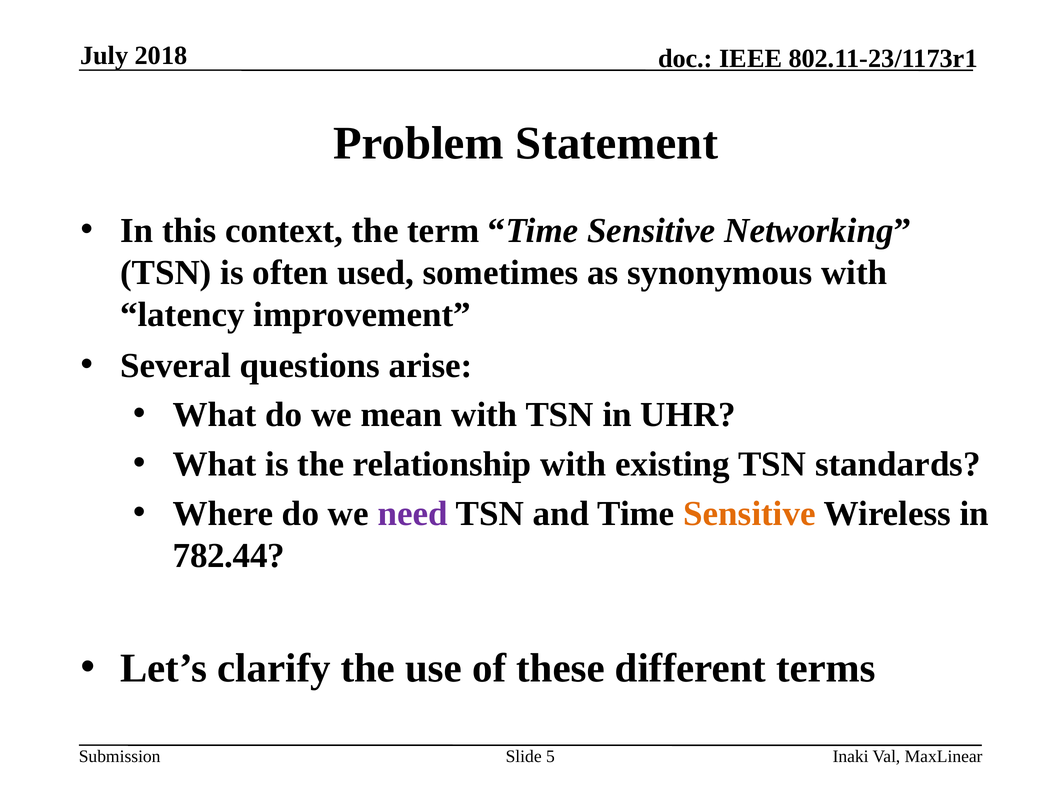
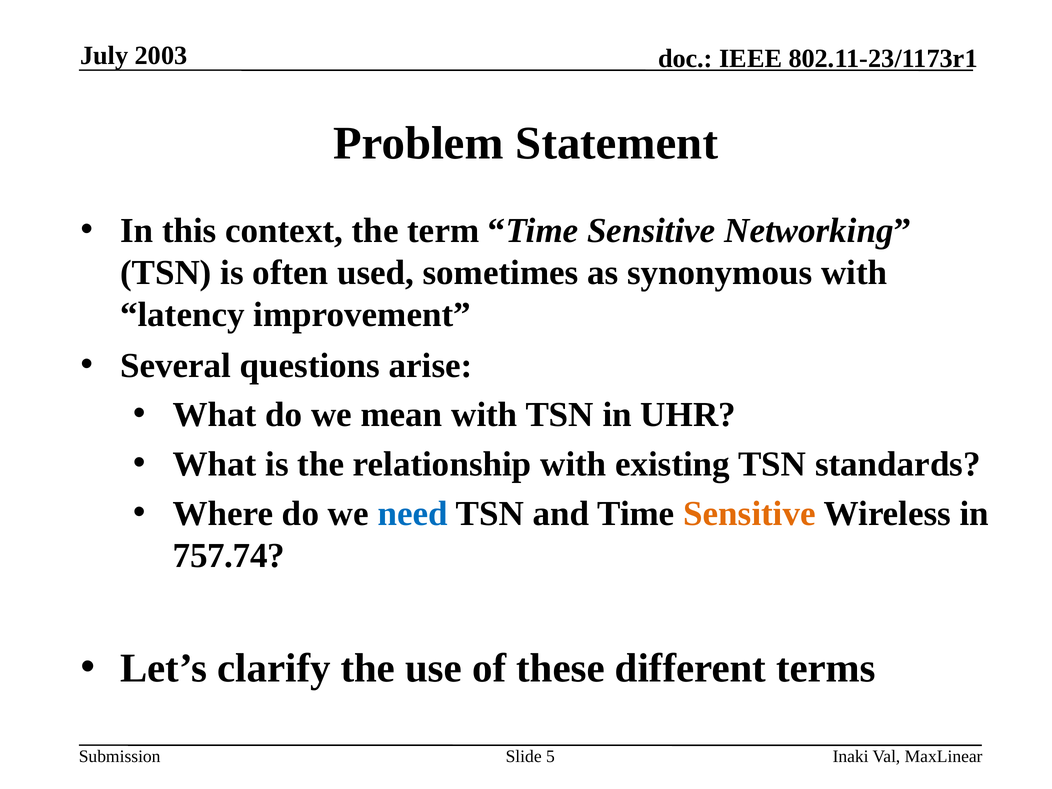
2018: 2018 -> 2003
need colour: purple -> blue
782.44: 782.44 -> 757.74
